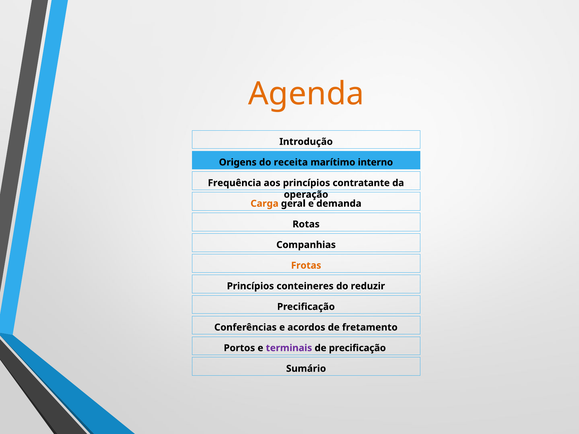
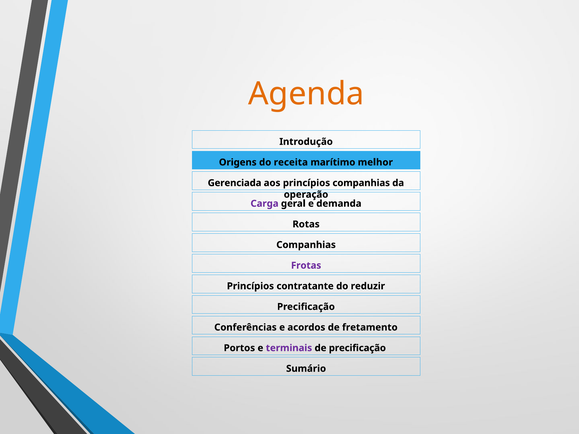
interno: interno -> melhor
Frequência: Frequência -> Gerenciada
princípios contratante: contratante -> companhias
Carga colour: orange -> purple
Frotas colour: orange -> purple
conteineres: conteineres -> contratante
